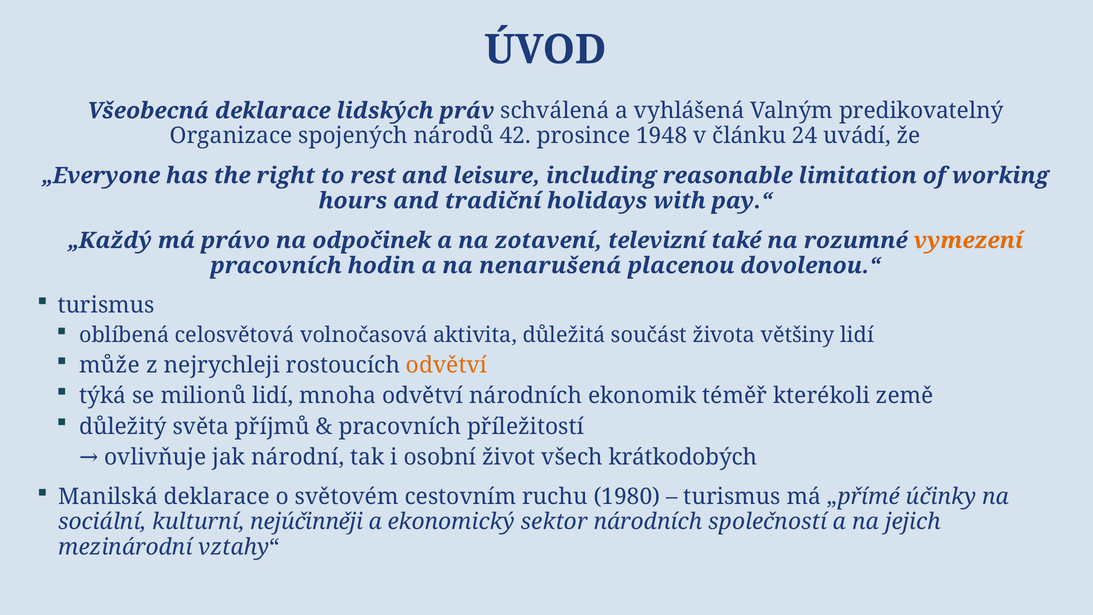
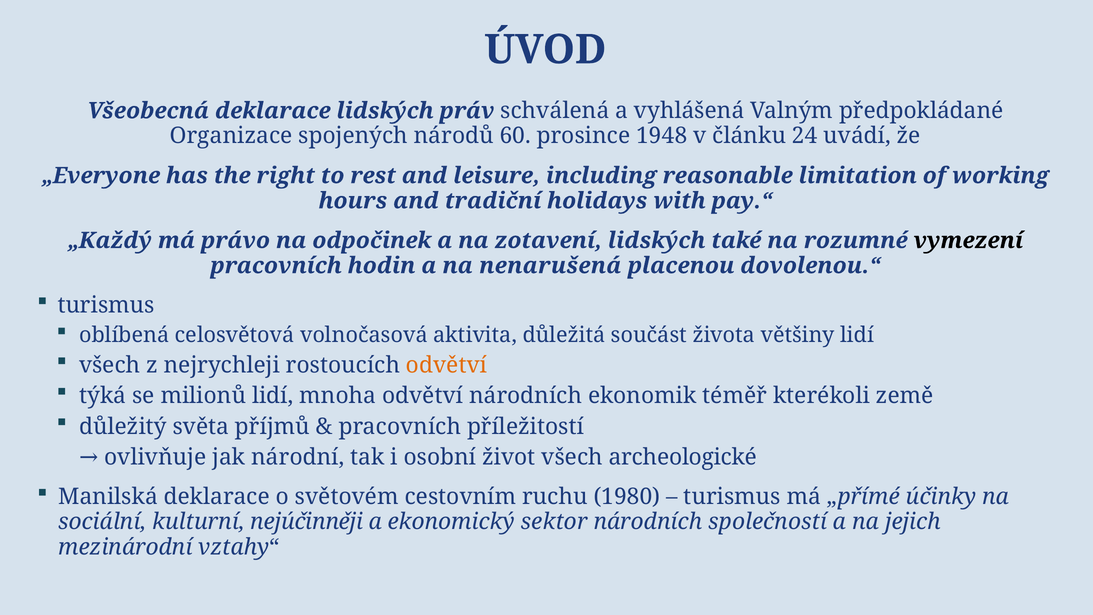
predikovatelný: predikovatelný -> předpokládané
42: 42 -> 60
zotavení televizní: televizní -> lidských
vymezení colour: orange -> black
může at (109, 365): může -> všech
krátkodobých: krátkodobých -> archeologické
